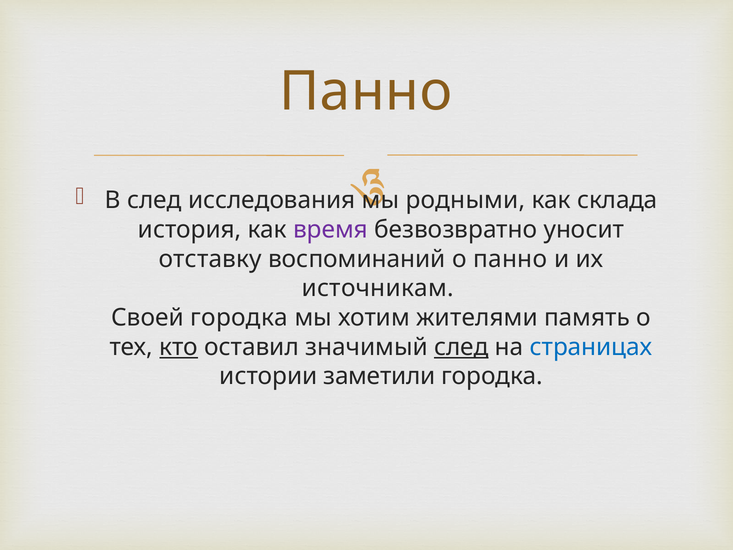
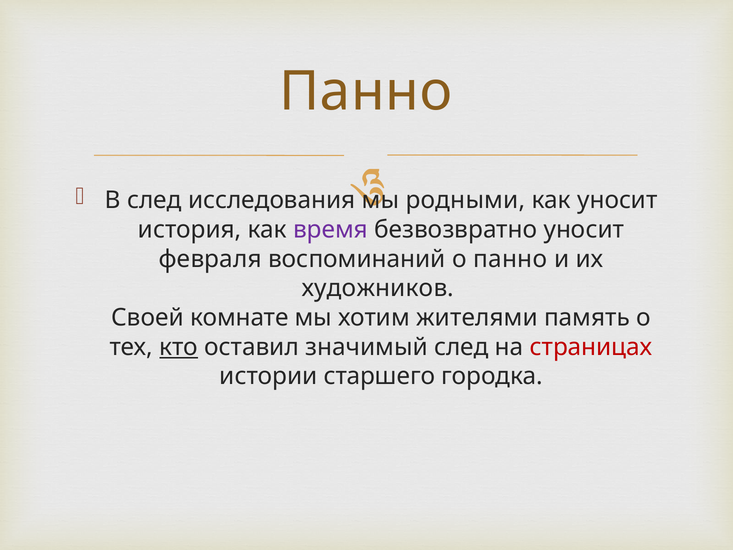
как склада: склада -> уносит
отставку: отставку -> февраля
источникам: источникам -> художников
Своей городка: городка -> комнате
след at (461, 347) underline: present -> none
страницах colour: blue -> red
заметили: заметили -> старшего
